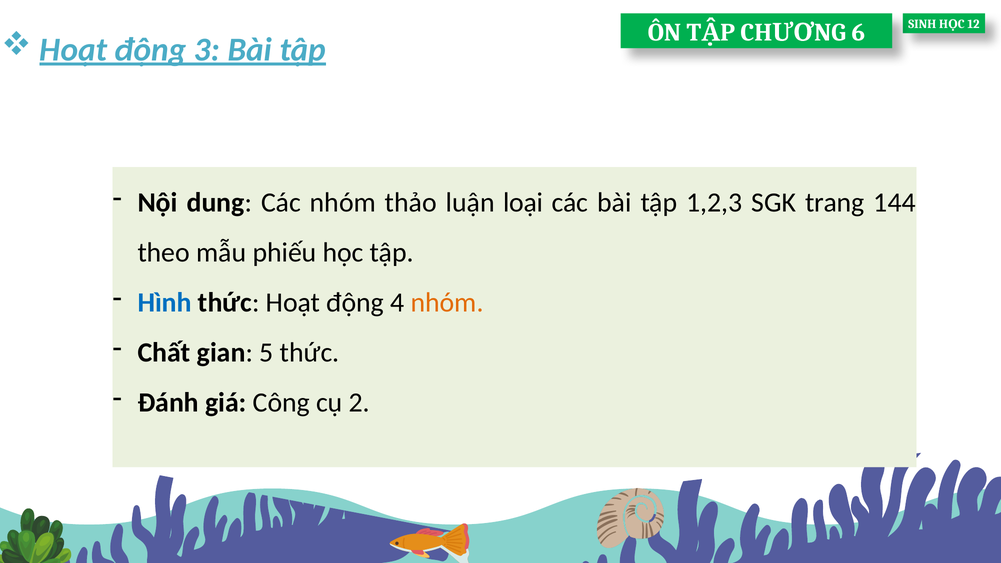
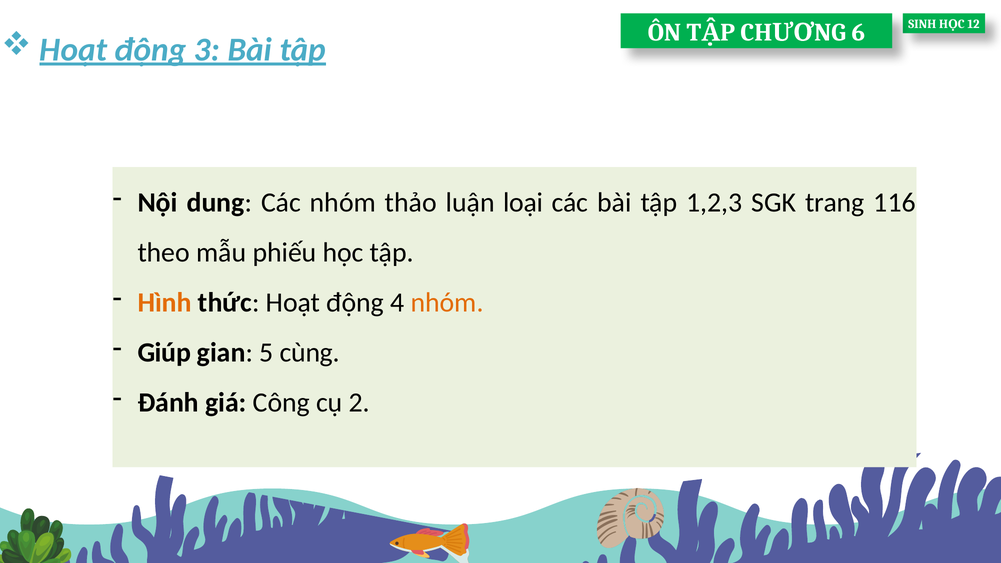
144: 144 -> 116
Hình colour: blue -> orange
Chất: Chất -> Giúp
5 thức: thức -> cùng
